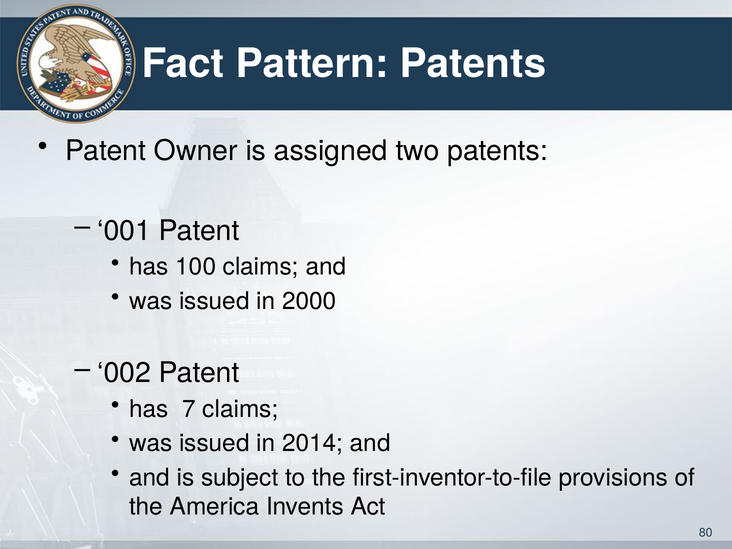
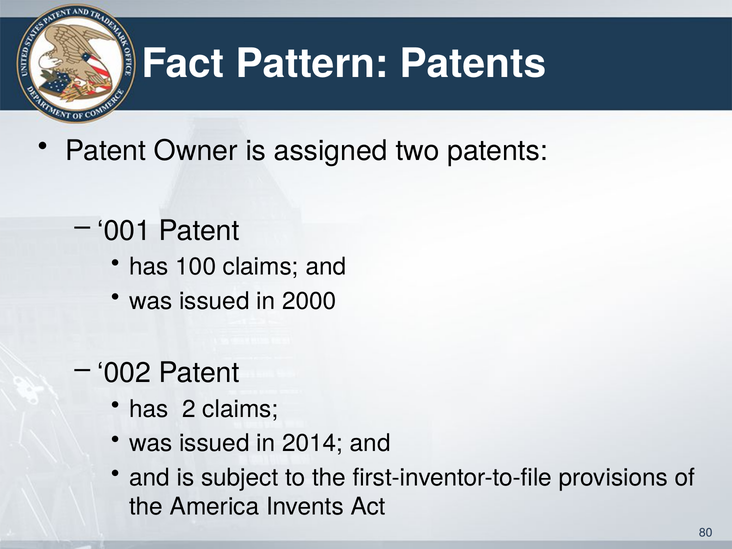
7: 7 -> 2
